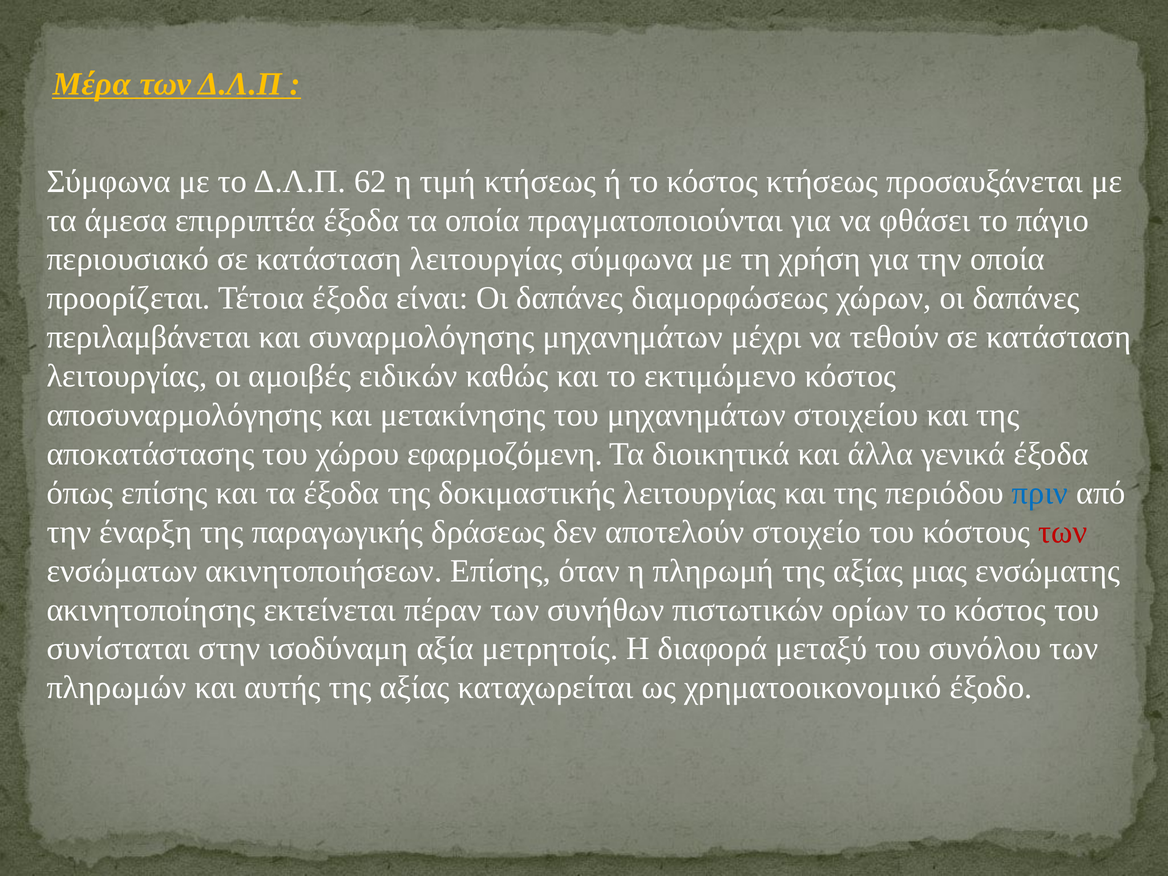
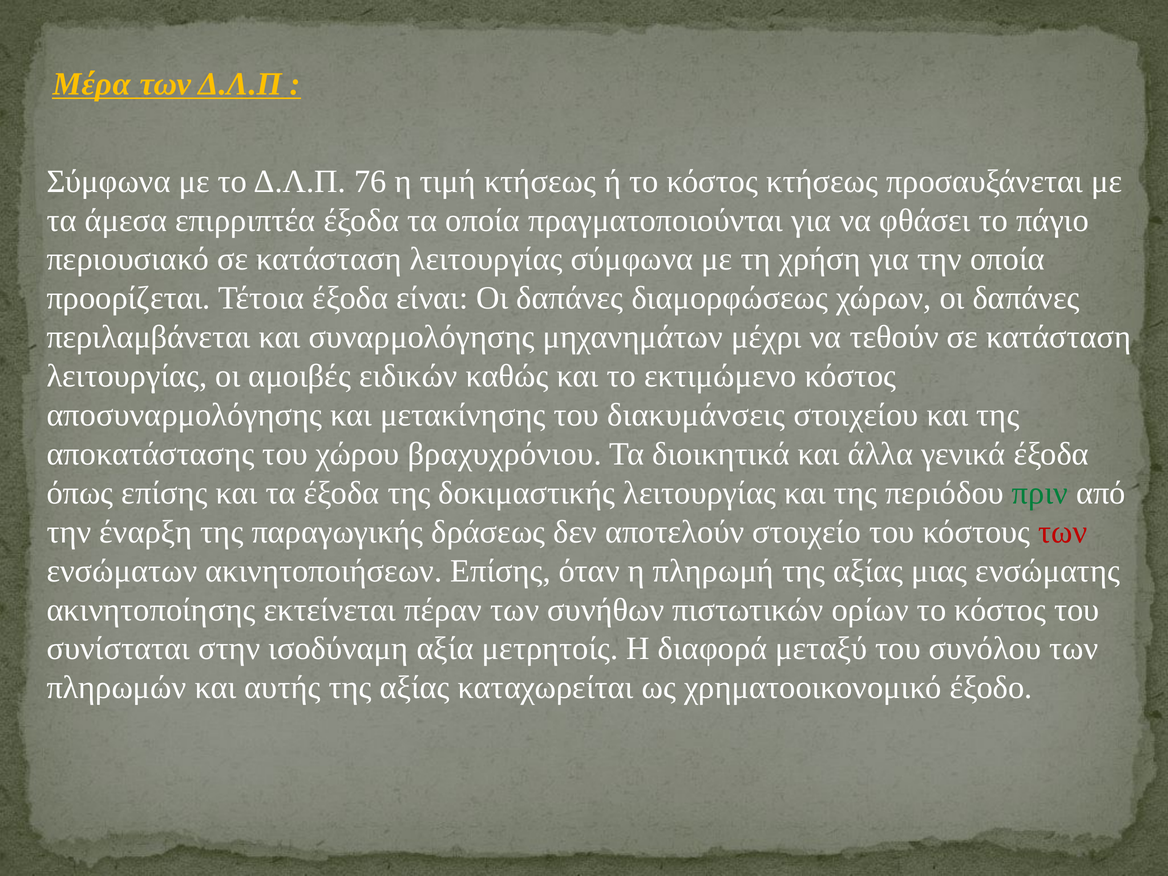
62: 62 -> 76
του μηχανημάτων: μηχανημάτων -> διακυμάνσεις
εφαρμοζόμενη: εφαρμοζόμενη -> βραχυχρόνιου
πριν colour: blue -> green
